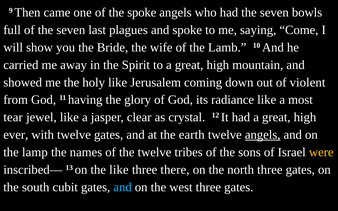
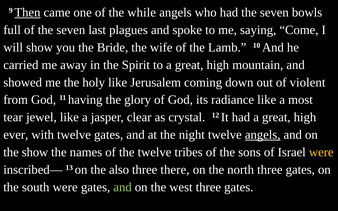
Then underline: none -> present
the spoke: spoke -> while
earth: earth -> night
the lamp: lamp -> show
the like: like -> also
south cubit: cubit -> were
and at (123, 187) colour: light blue -> light green
